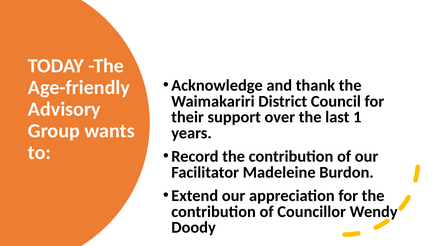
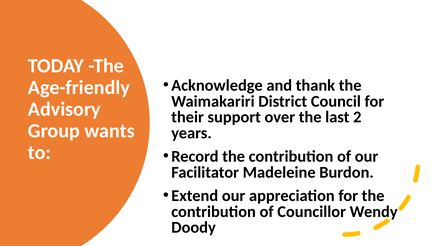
1: 1 -> 2
